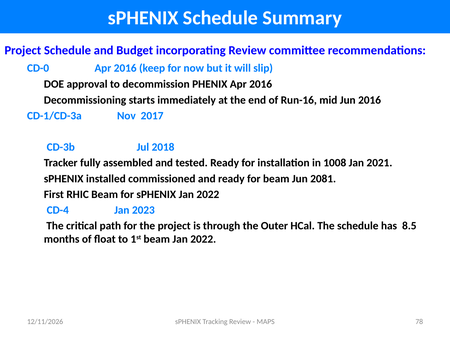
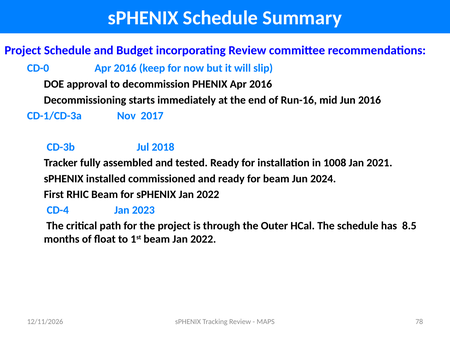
2081: 2081 -> 2024
